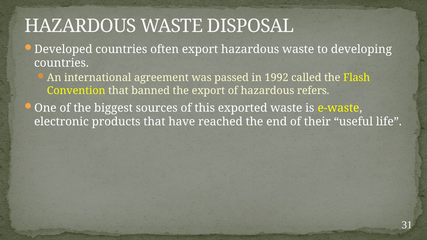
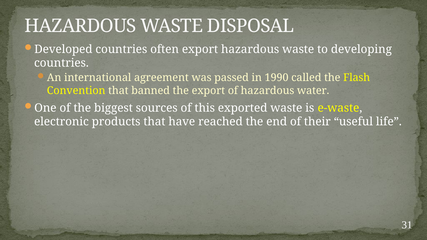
1992: 1992 -> 1990
refers: refers -> water
